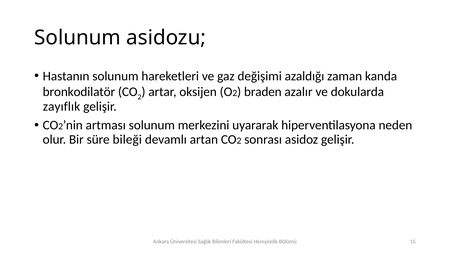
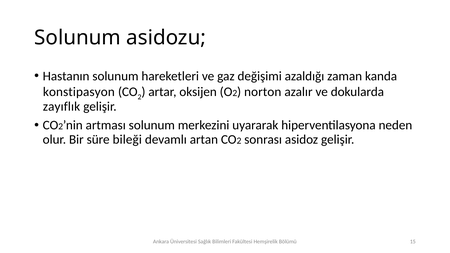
bronkodilatör: bronkodilatör -> konstipasyon
braden: braden -> norton
